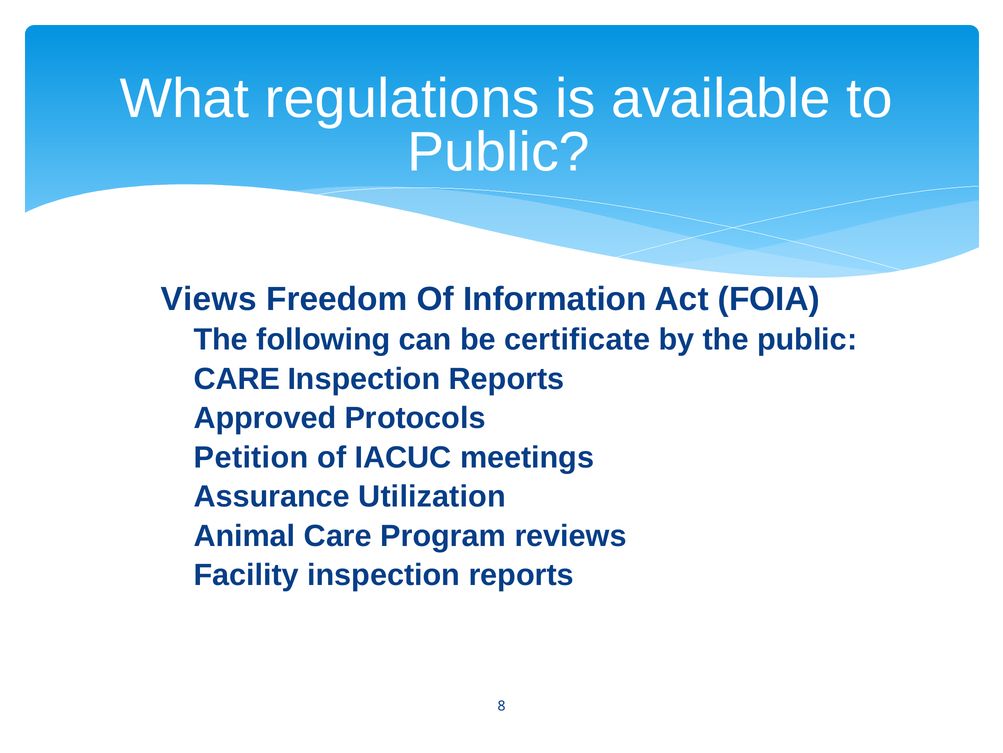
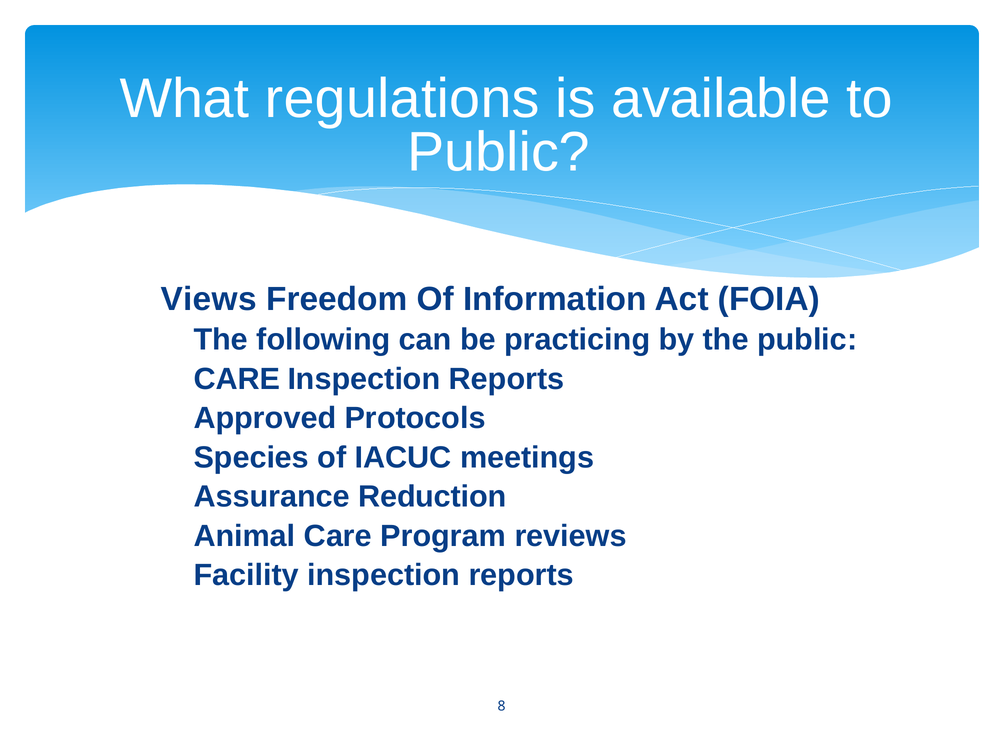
certificate: certificate -> practicing
Petition: Petition -> Species
Utilization: Utilization -> Reduction
